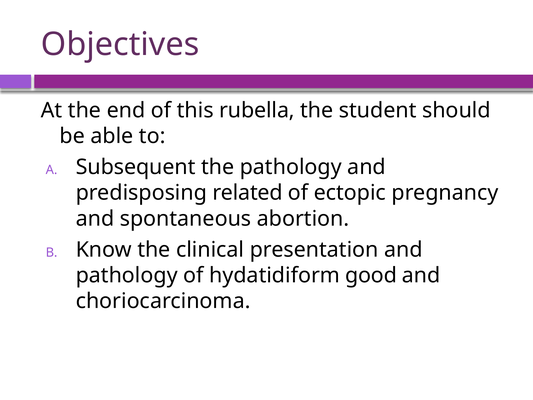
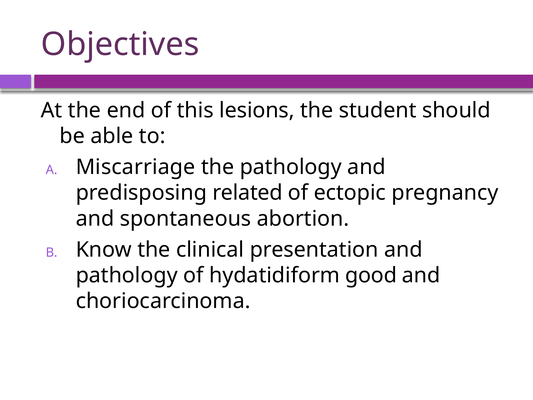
rubella: rubella -> lesions
Subsequent: Subsequent -> Miscarriage
